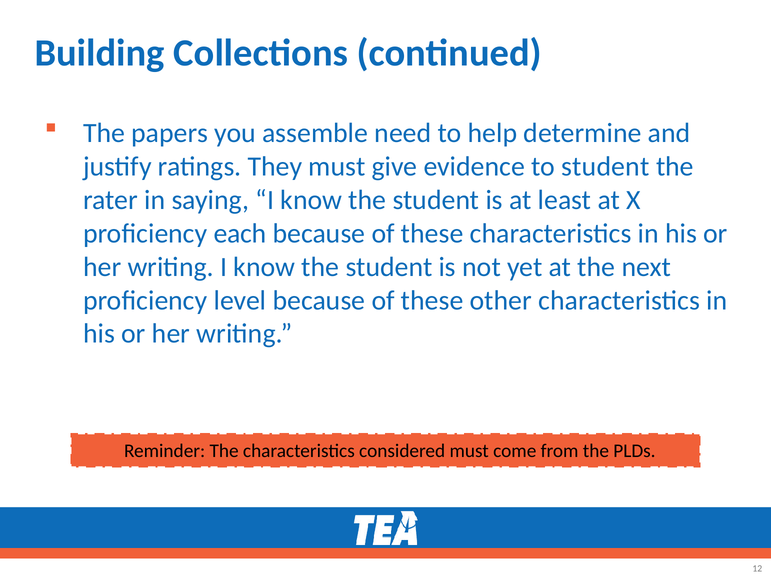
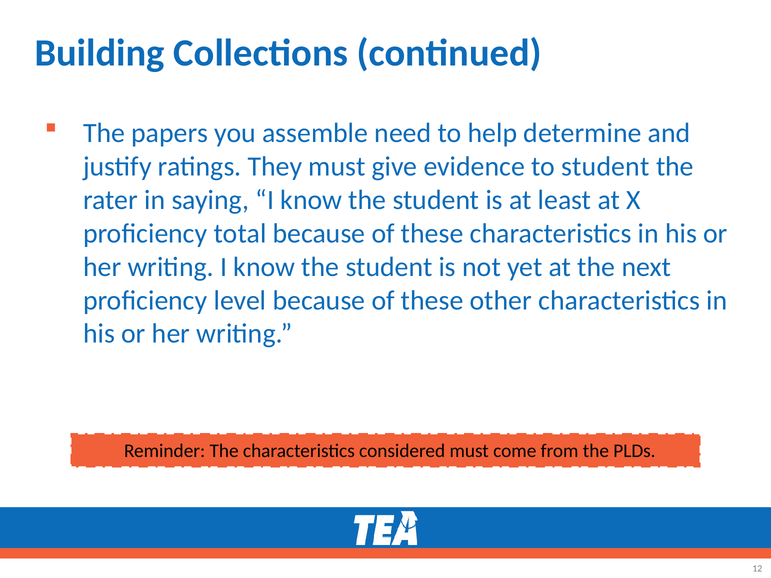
each: each -> total
